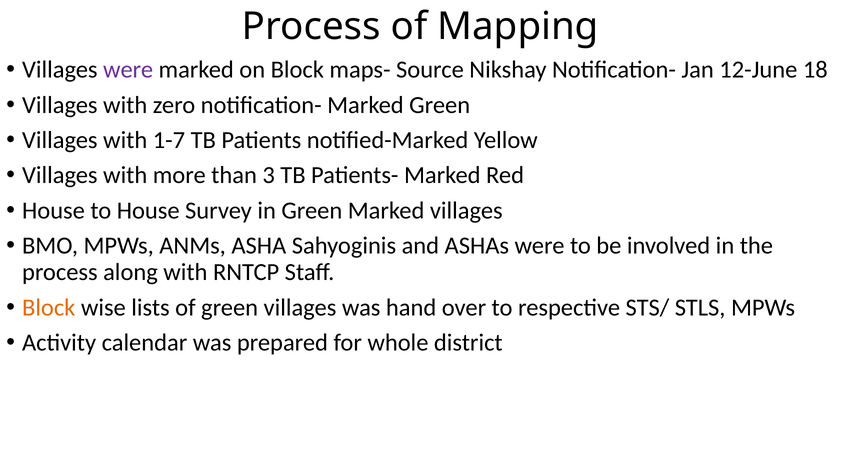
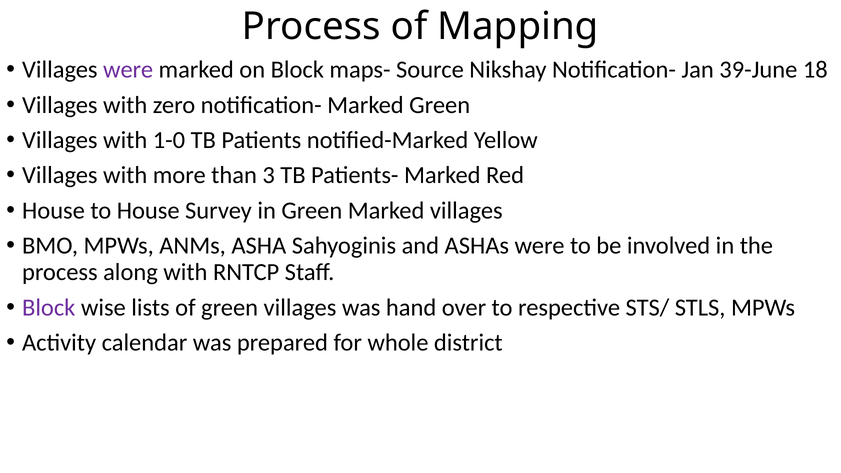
12-June: 12-June -> 39-June
1-7: 1-7 -> 1-0
Block at (49, 307) colour: orange -> purple
